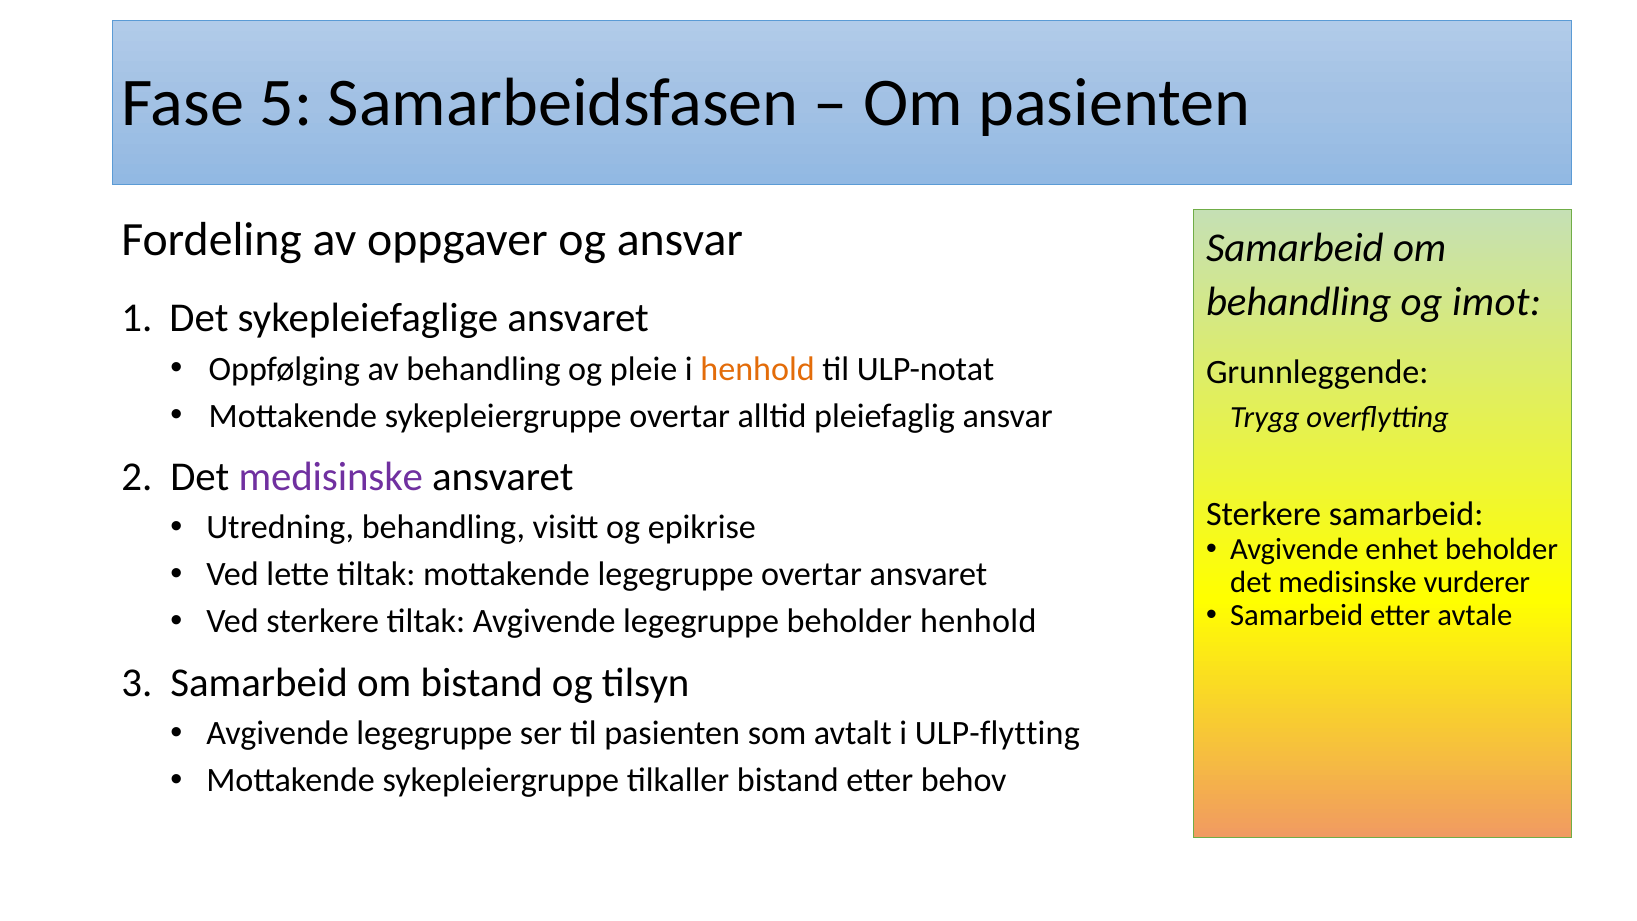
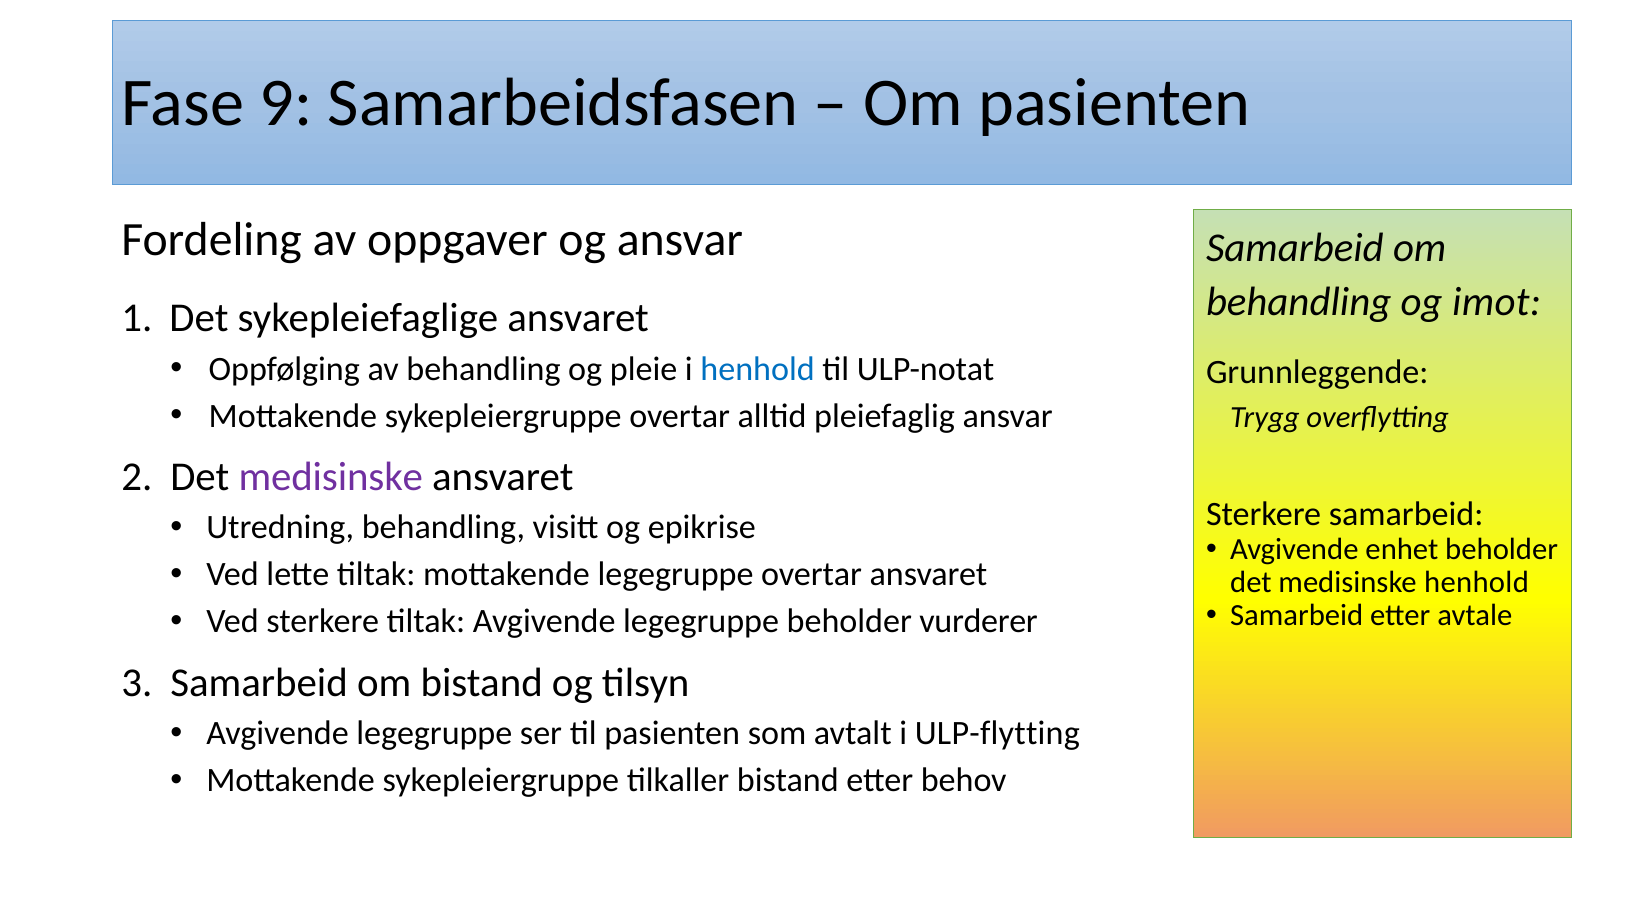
5: 5 -> 9
henhold at (758, 369) colour: orange -> blue
medisinske vurderer: vurderer -> henhold
beholder henhold: henhold -> vurderer
